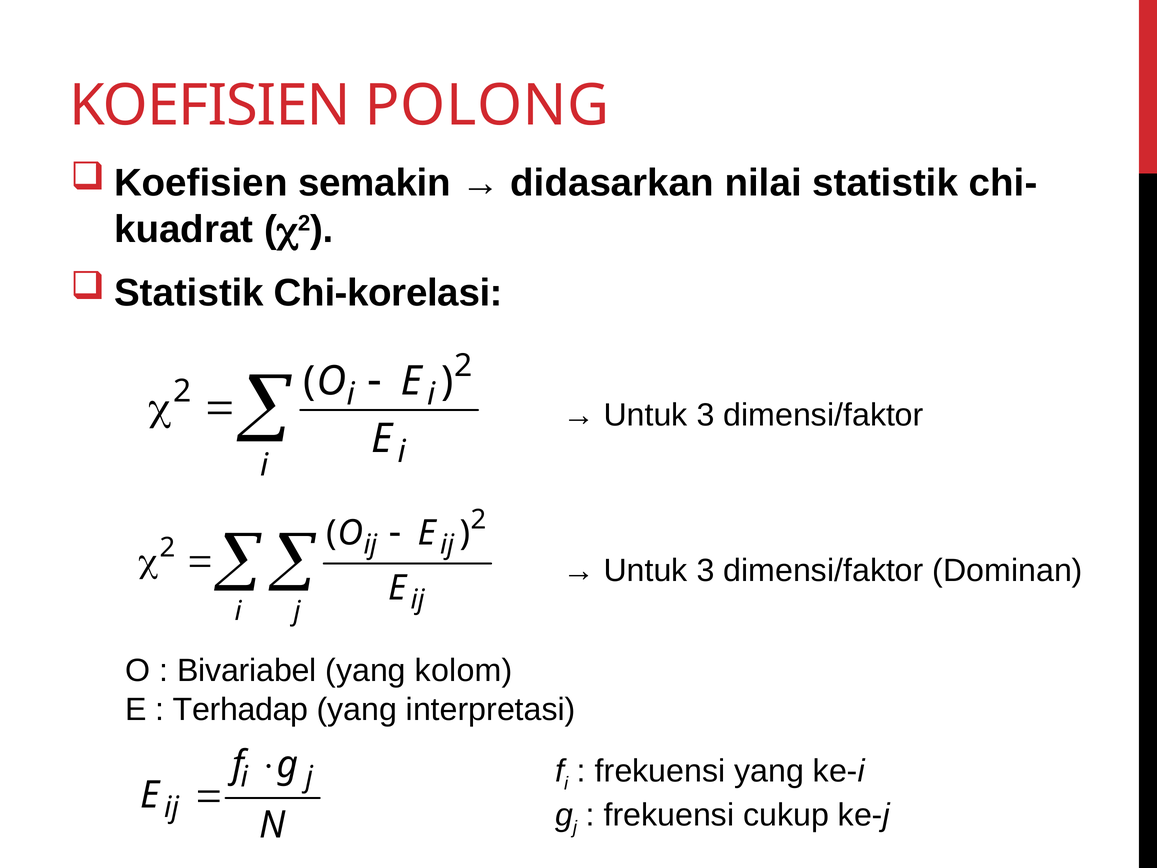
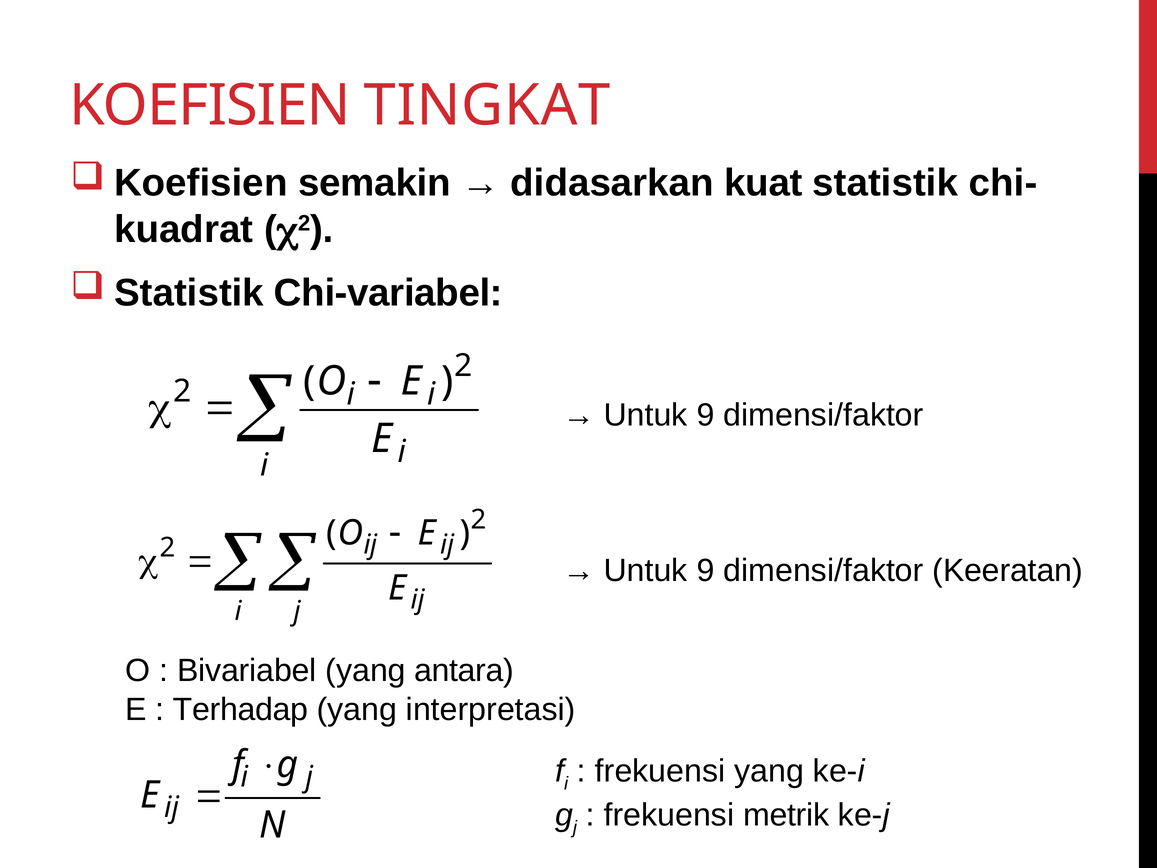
POLONG: POLONG -> TINGKAT
nilai: nilai -> kuat
Chi-korelasi: Chi-korelasi -> Chi-variabel
3 at (705, 415): 3 -> 9
3 at (705, 570): 3 -> 9
Dominan: Dominan -> Keeratan
kolom: kolom -> antara
cukup: cukup -> metrik
